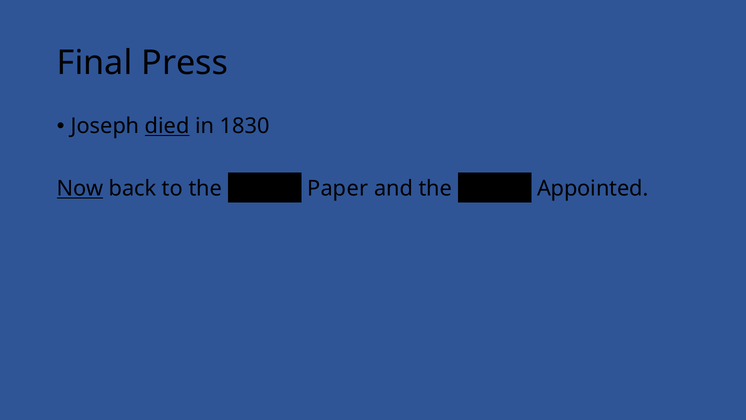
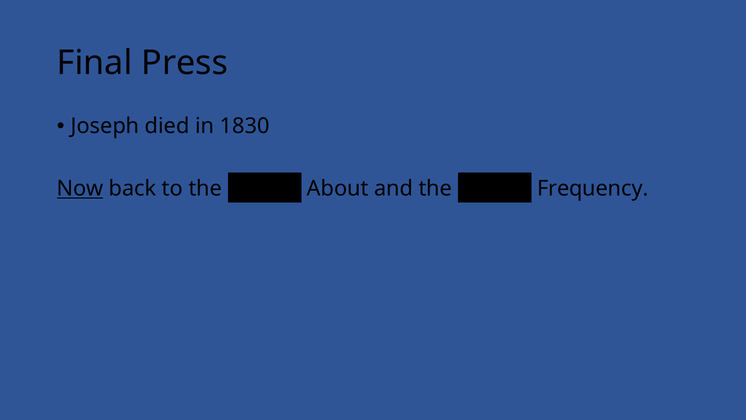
died underline: present -> none
Paper: Paper -> About
Appointed: Appointed -> Frequency
